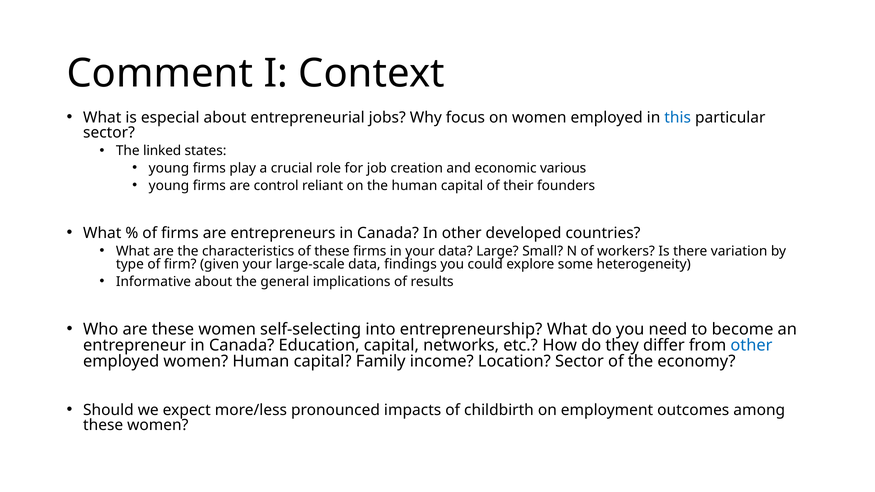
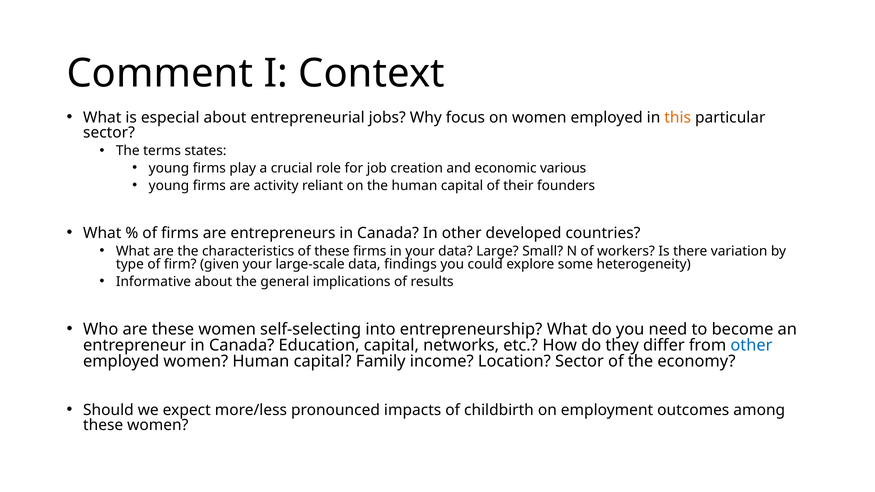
this colour: blue -> orange
linked: linked -> terms
control: control -> activity
